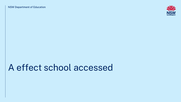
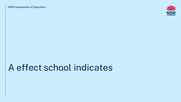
accessed: accessed -> indicates
